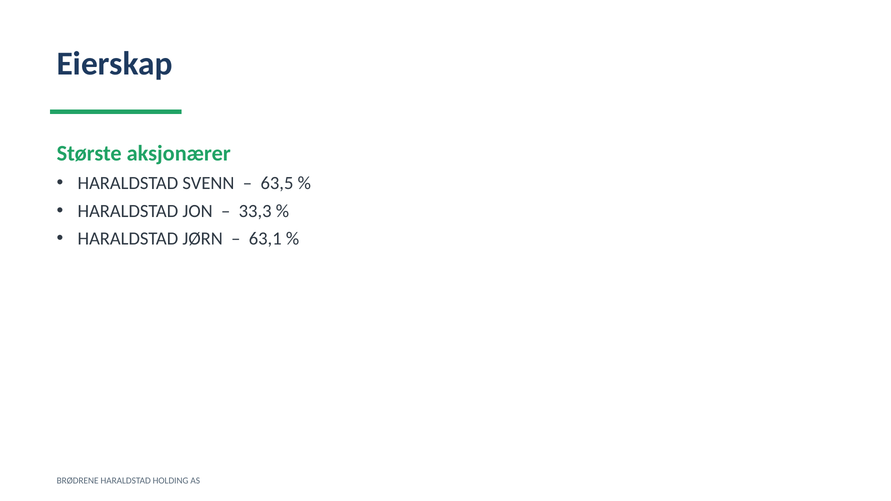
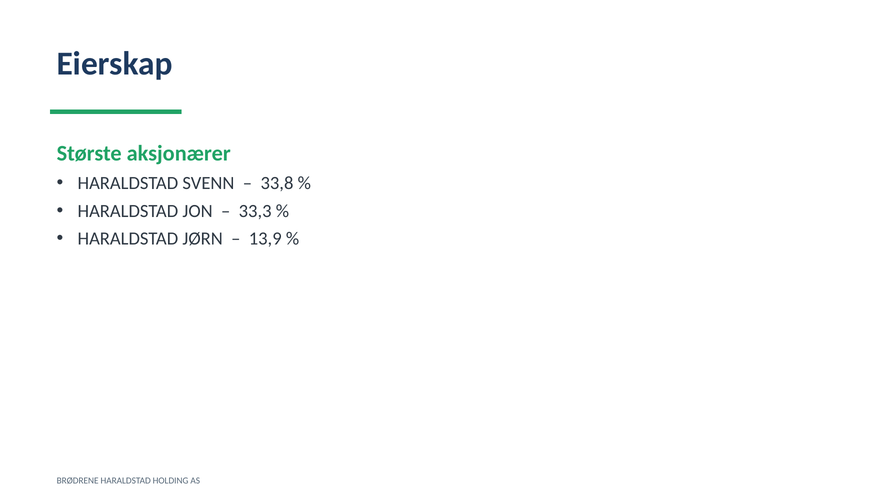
63,5: 63,5 -> 33,8
63,1: 63,1 -> 13,9
